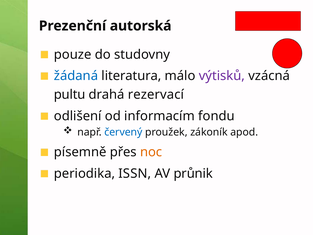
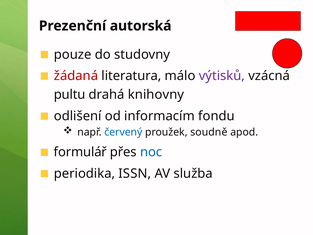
žádaná colour: blue -> red
rezervací: rezervací -> knihovny
zákoník: zákoník -> soudně
písemně: písemně -> formulář
noc colour: orange -> blue
průnik: průnik -> služba
